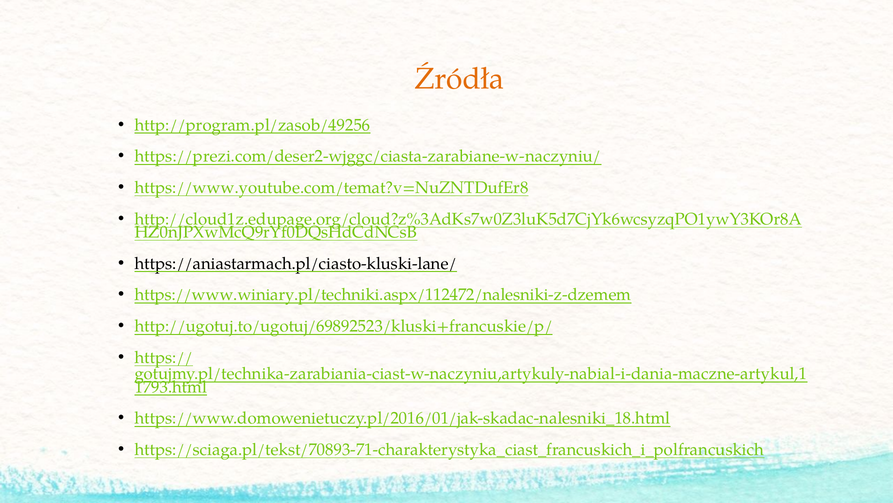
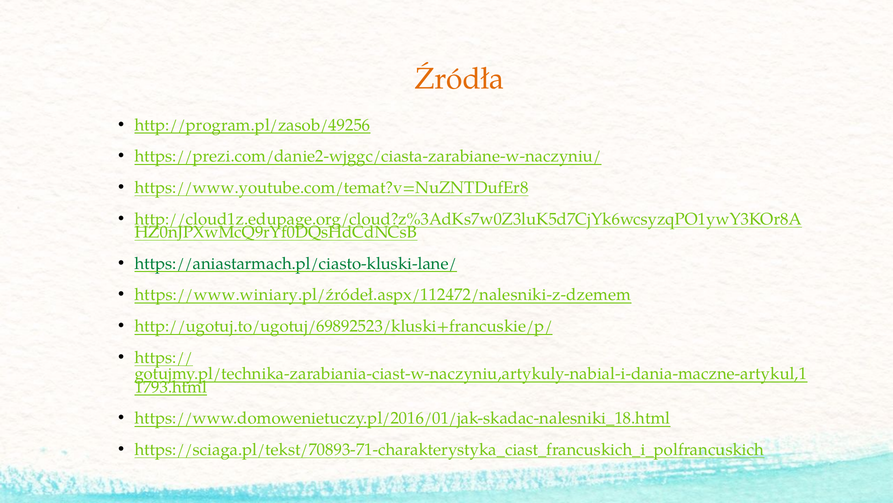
https://prezi.com/deser2-wjggc/ciasta-zarabiane-w-naczyniu/: https://prezi.com/deser2-wjggc/ciasta-zarabiane-w-naczyniu/ -> https://prezi.com/danie2-wjggc/ciasta-zarabiane-w-naczyniu/
https://aniastarmach.pl/ciasto-kluski-lane/ colour: black -> green
https://www.winiary.pl/techniki.aspx/112472/nalesniki-z-dzemem: https://www.winiary.pl/techniki.aspx/112472/nalesniki-z-dzemem -> https://www.winiary.pl/źródeł.aspx/112472/nalesniki-z-dzemem
